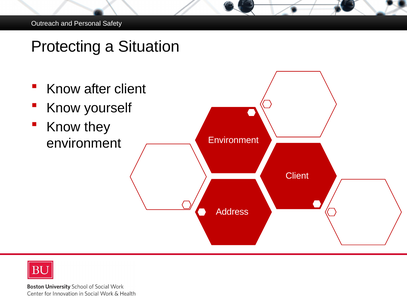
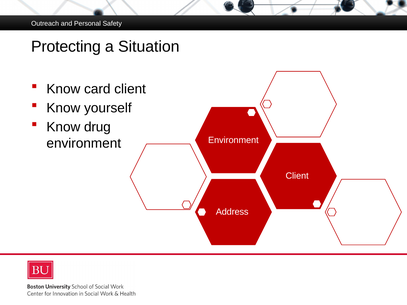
after: after -> card
they: they -> drug
